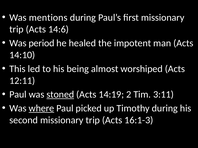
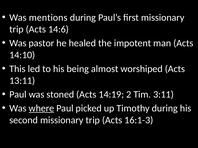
period: period -> pastor
12:11: 12:11 -> 13:11
stoned underline: present -> none
